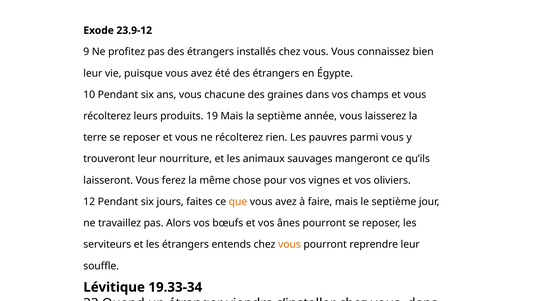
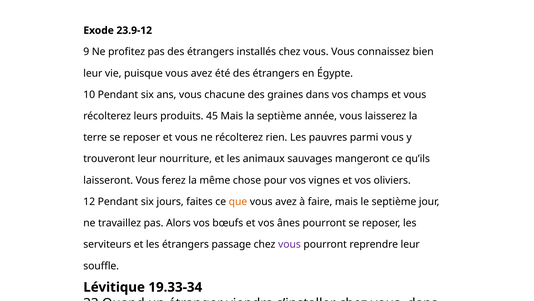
19: 19 -> 45
entends: entends -> passage
vous at (289, 244) colour: orange -> purple
